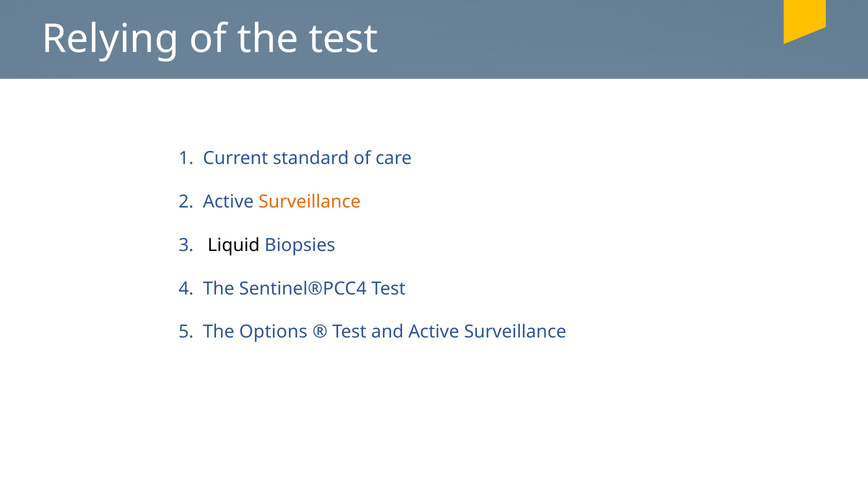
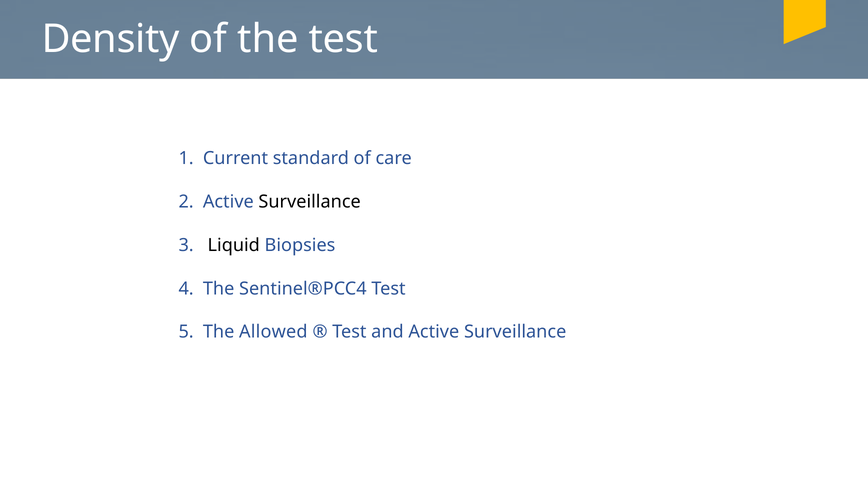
Relying: Relying -> Density
Surveillance at (310, 202) colour: orange -> black
Options: Options -> Allowed
